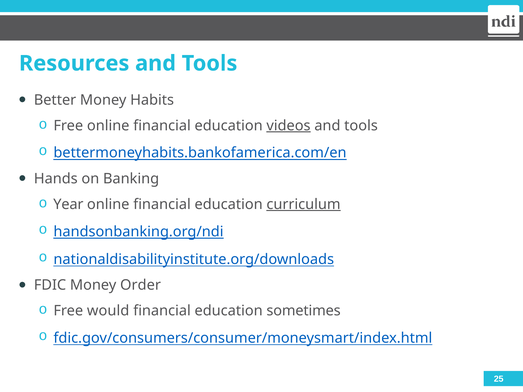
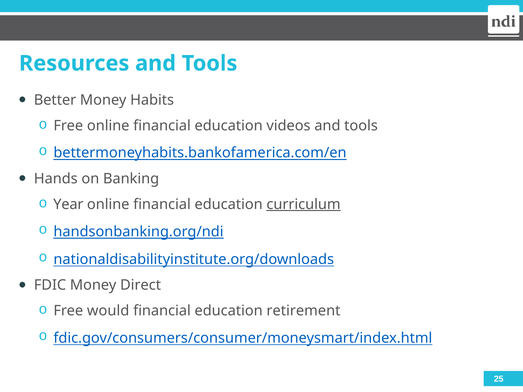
videos underline: present -> none
Order: Order -> Direct
sometimes: sometimes -> retirement
